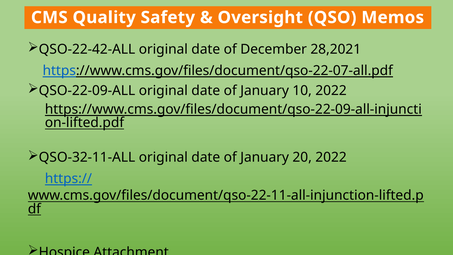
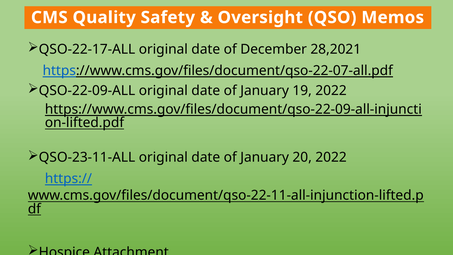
QSO-22-42-ALL: QSO-22-42-ALL -> QSO-22-17-ALL
10: 10 -> 19
QSO-32-11-ALL: QSO-32-11-ALL -> QSO-23-11-ALL
